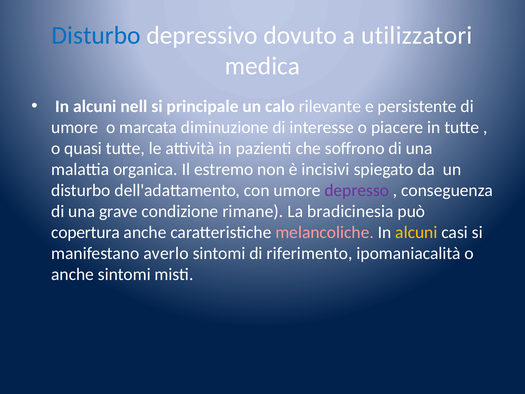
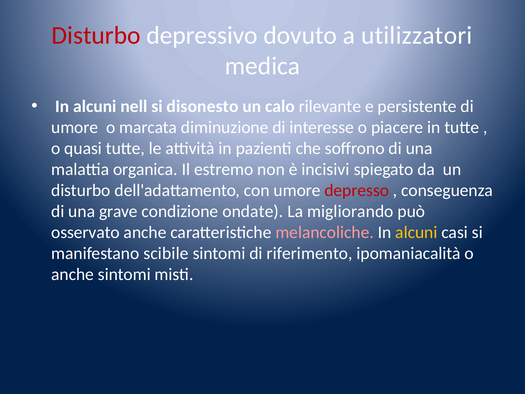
Disturbo at (96, 35) colour: blue -> red
principale: principale -> disonesto
depresso colour: purple -> red
rimane: rimane -> ondate
bradicinesia: bradicinesia -> migliorando
copertura: copertura -> osservato
averlo: averlo -> scibile
